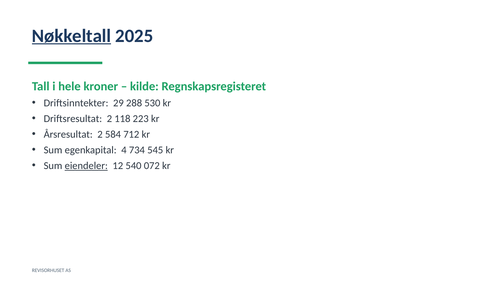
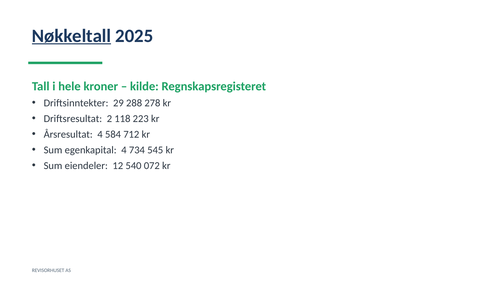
530: 530 -> 278
Årsresultat 2: 2 -> 4
eiendeler underline: present -> none
